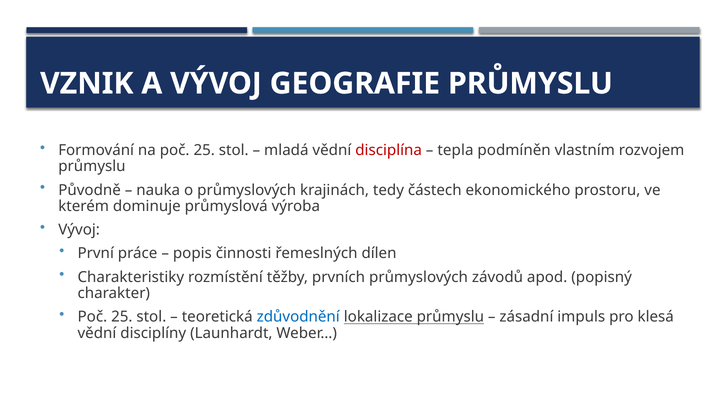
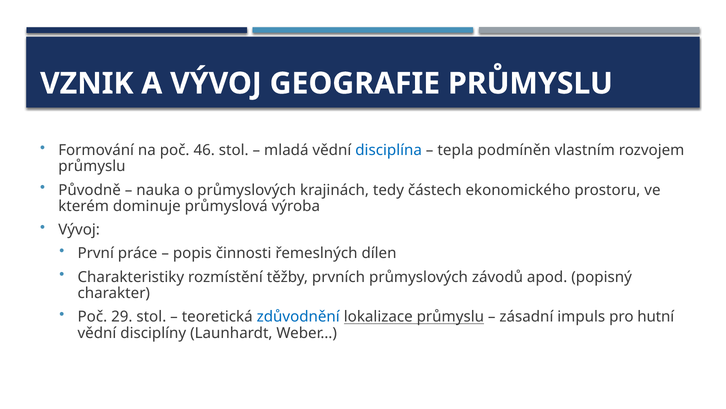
na poč 25: 25 -> 46
disciplína colour: red -> blue
25 at (122, 316): 25 -> 29
klesá: klesá -> hutní
